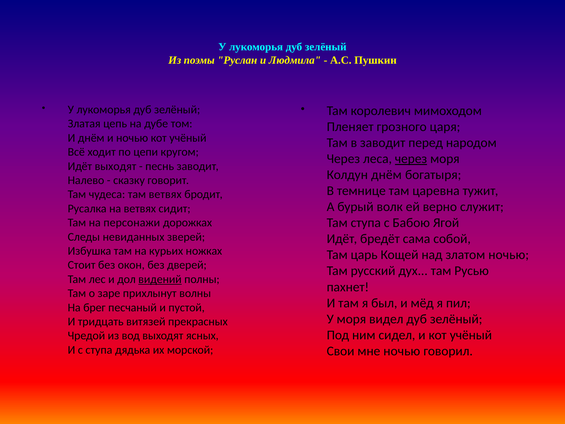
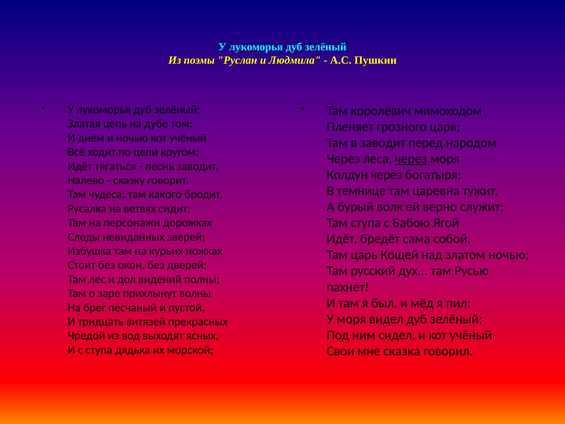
Идёт выходят: выходят -> тягаться
Колдун днём: днём -> через
там ветвях: ветвях -> какого
видений underline: present -> none
мне ночью: ночью -> сказка
